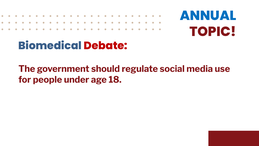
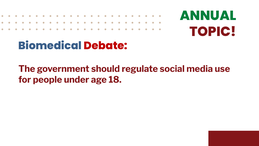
ANNUAL colour: blue -> green
